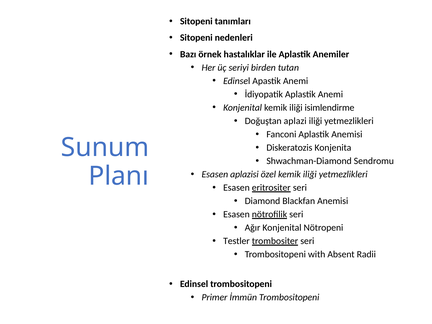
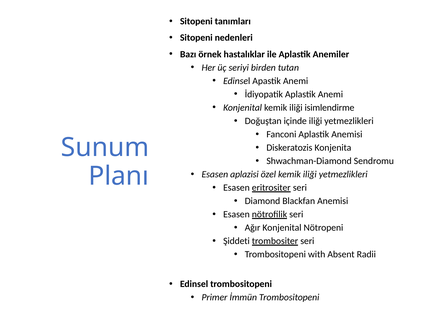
aplazi: aplazi -> içinde
Testler: Testler -> Şiddeti
